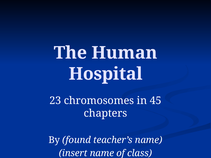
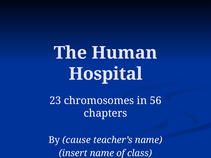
45: 45 -> 56
found: found -> cause
